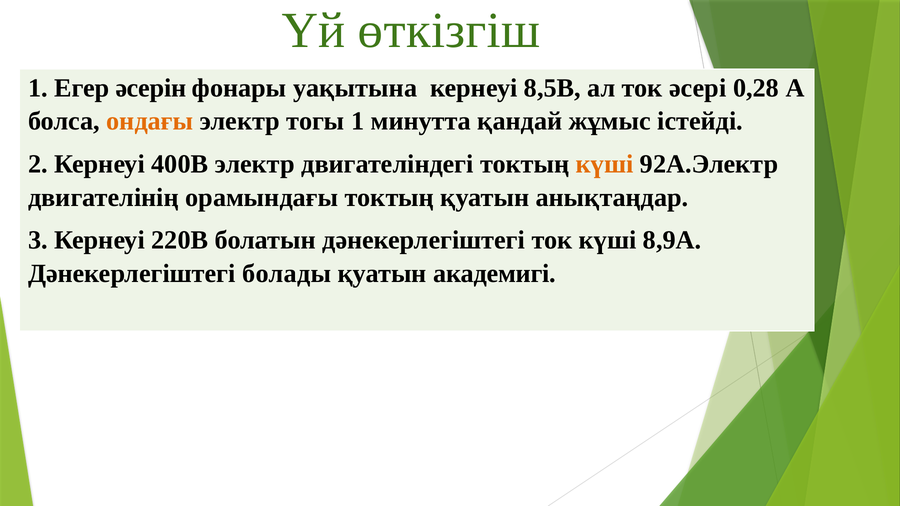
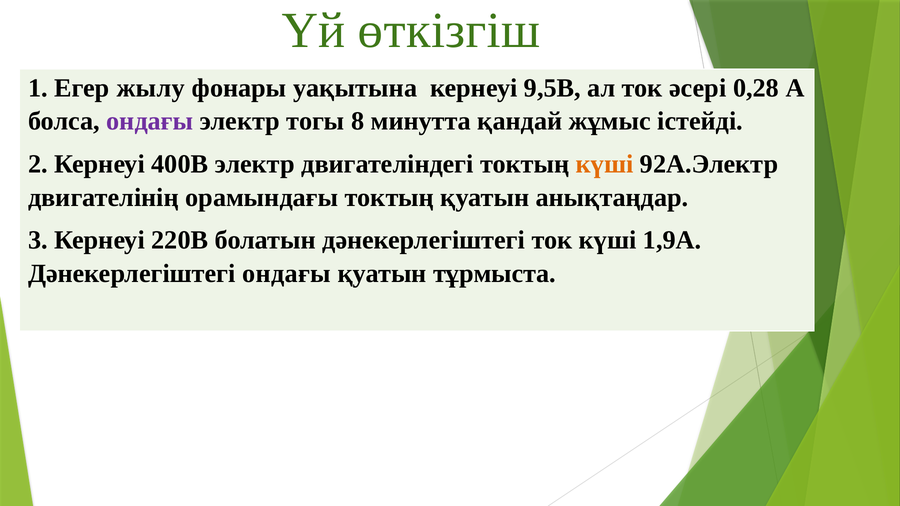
әсерін: әсерін -> жылу
8,5В: 8,5В -> 9,5В
ондағы at (150, 121) colour: orange -> purple
тогы 1: 1 -> 8
8,9А: 8,9А -> 1,9А
Дәнекерлегіштегі болады: болады -> ондағы
академигі: академигі -> тұрмыста
